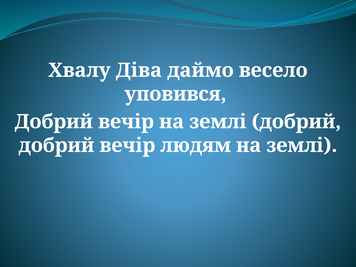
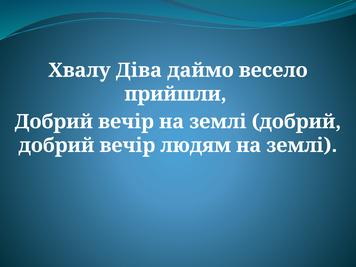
уповився: уповився -> прийшли
